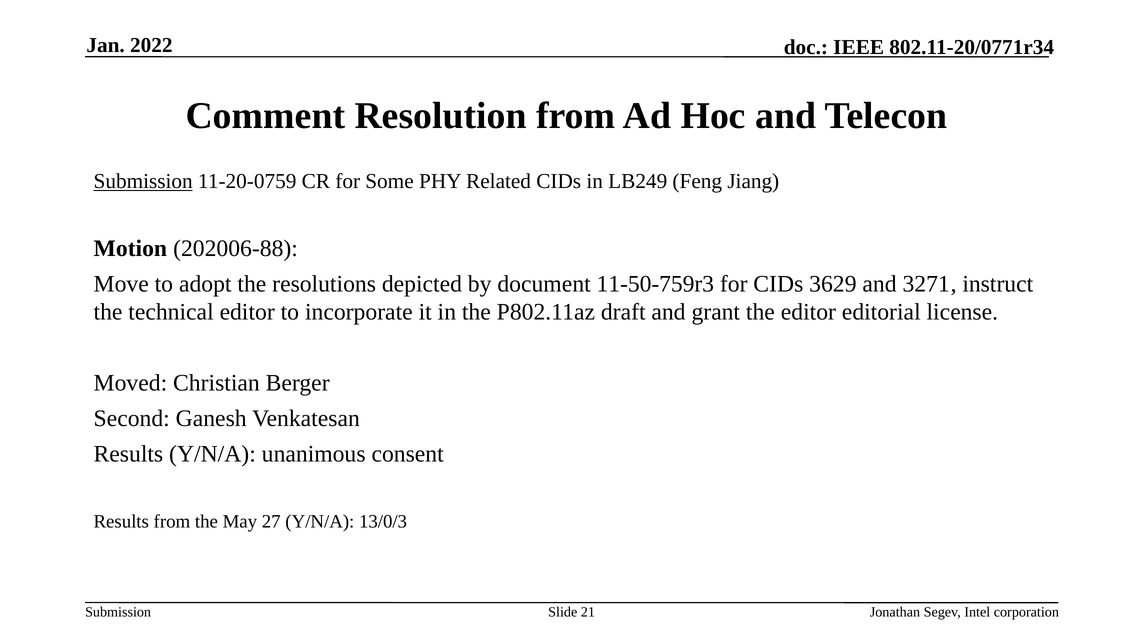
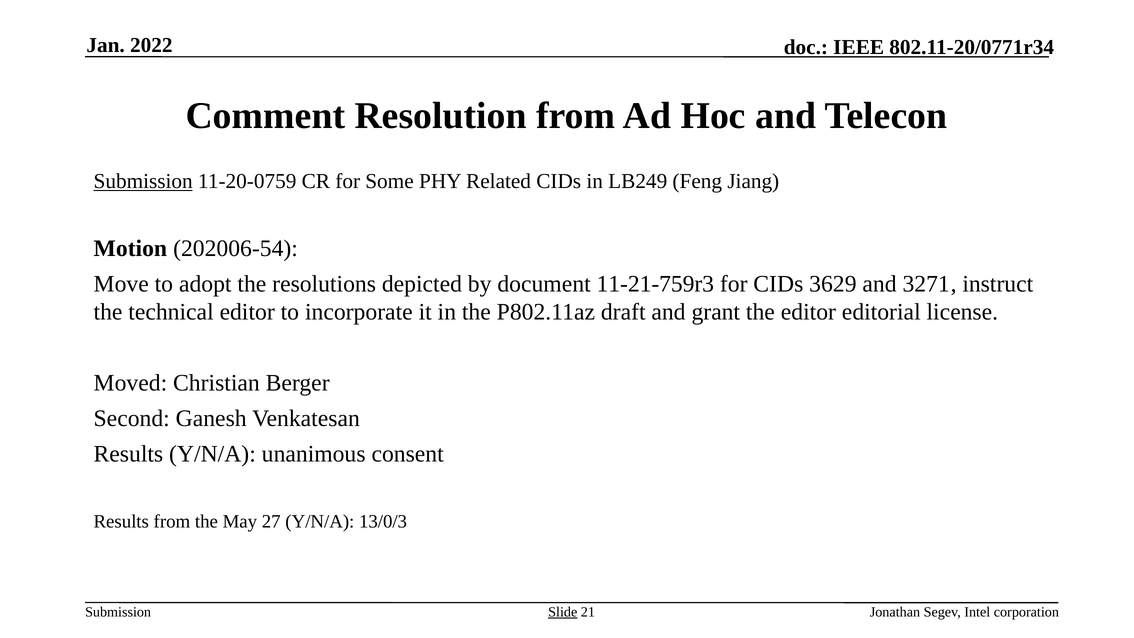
202006-88: 202006-88 -> 202006-54
11-50-759r3: 11-50-759r3 -> 11-21-759r3
Slide underline: none -> present
